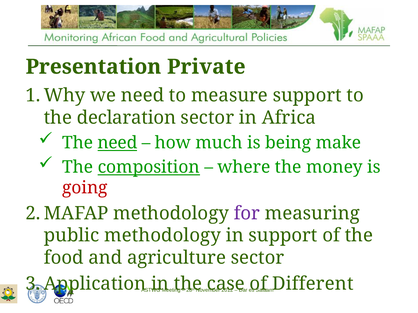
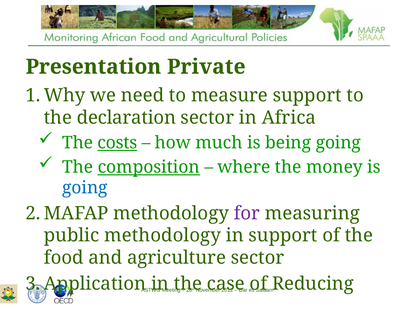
The need: need -> costs
being make: make -> going
going at (85, 188) colour: red -> blue
Different: Different -> Reducing
